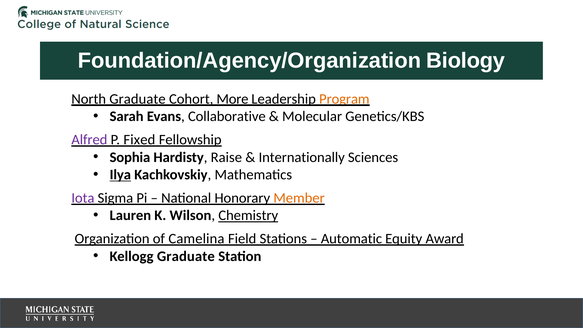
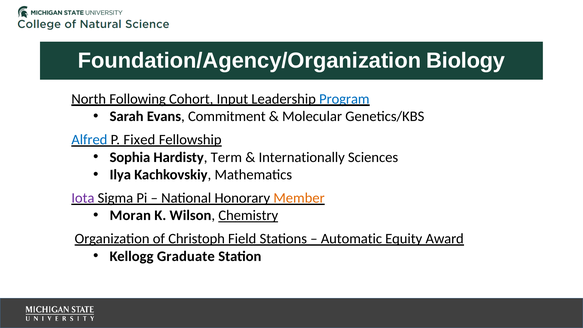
North Graduate: Graduate -> Following
More: More -> Input
Program colour: orange -> blue
Collaborative: Collaborative -> Commitment
Alfred colour: purple -> blue
Raise: Raise -> Term
Ilya underline: present -> none
Lauren: Lauren -> Moran
Camelina: Camelina -> Christoph
